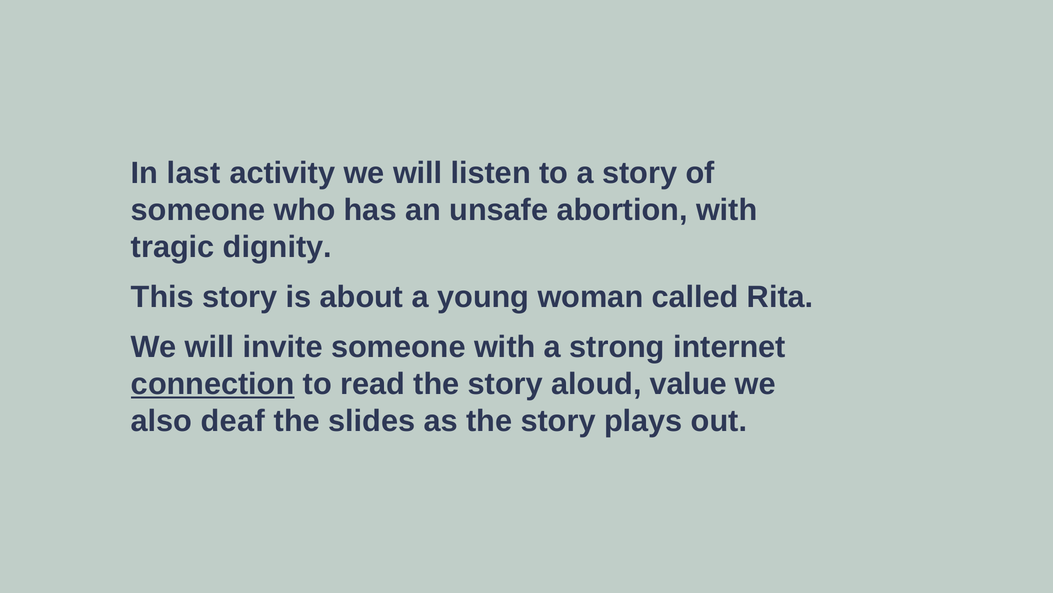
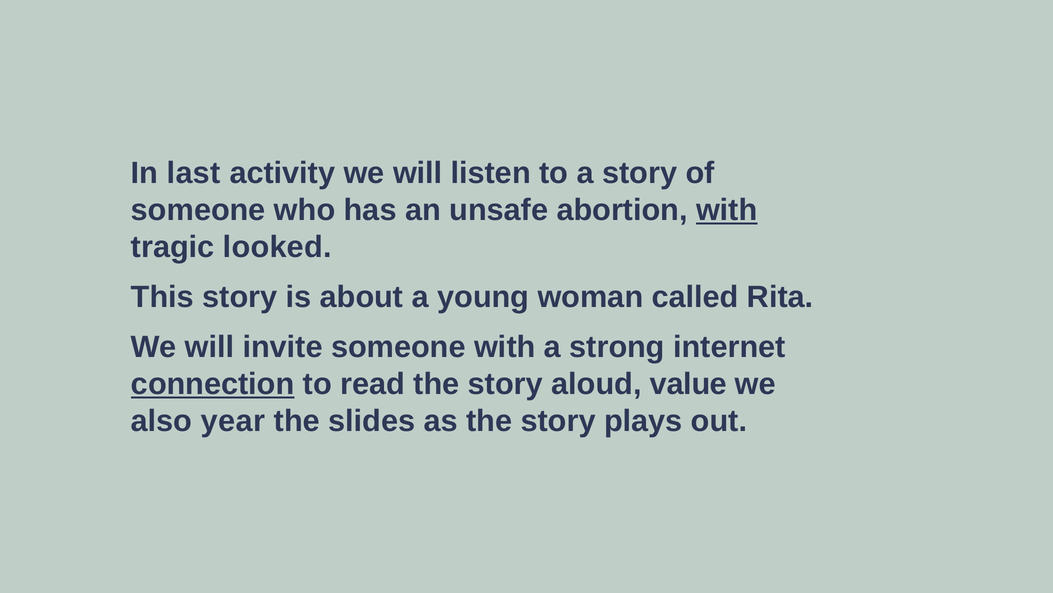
with at (727, 210) underline: none -> present
dignity: dignity -> looked
deaf: deaf -> year
